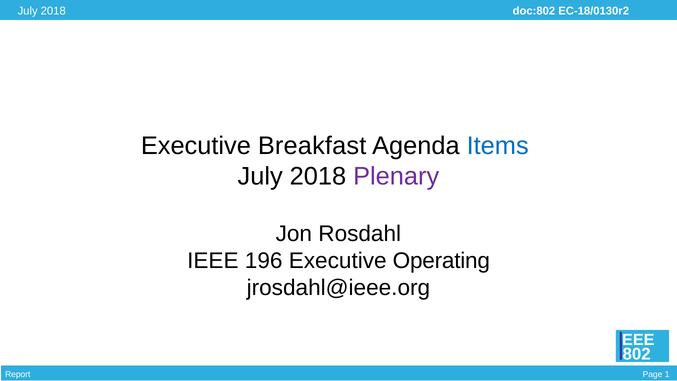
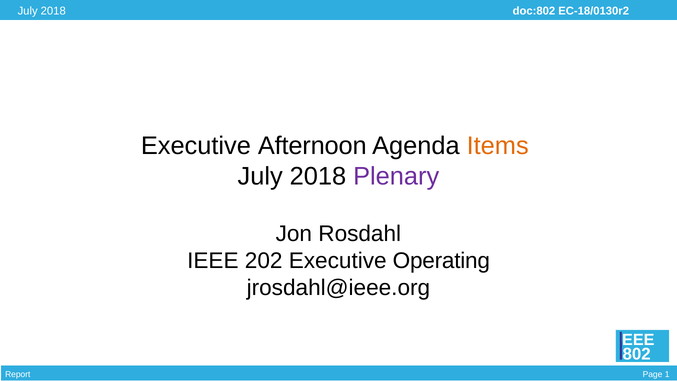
Breakfast: Breakfast -> Afternoon
Items colour: blue -> orange
196: 196 -> 202
